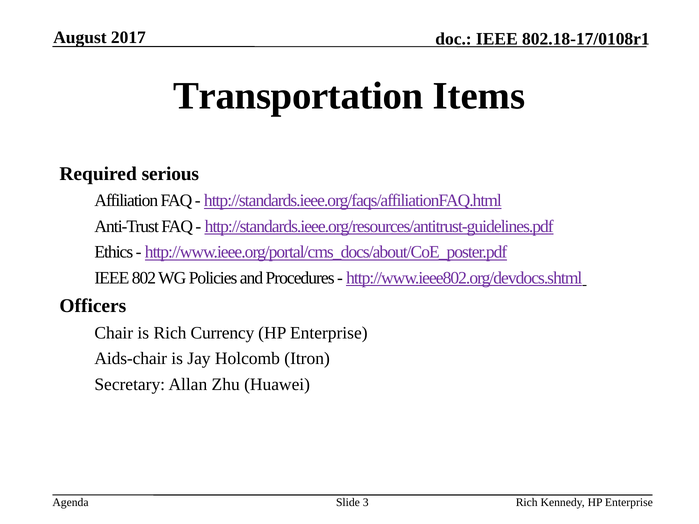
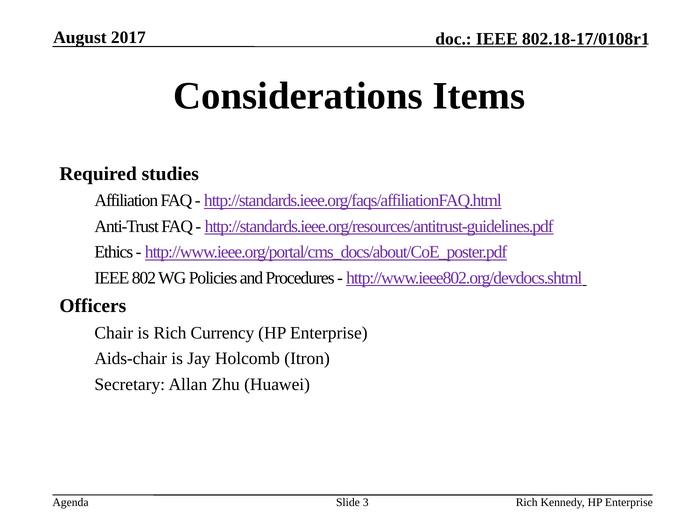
Transportation: Transportation -> Considerations
serious: serious -> studies
